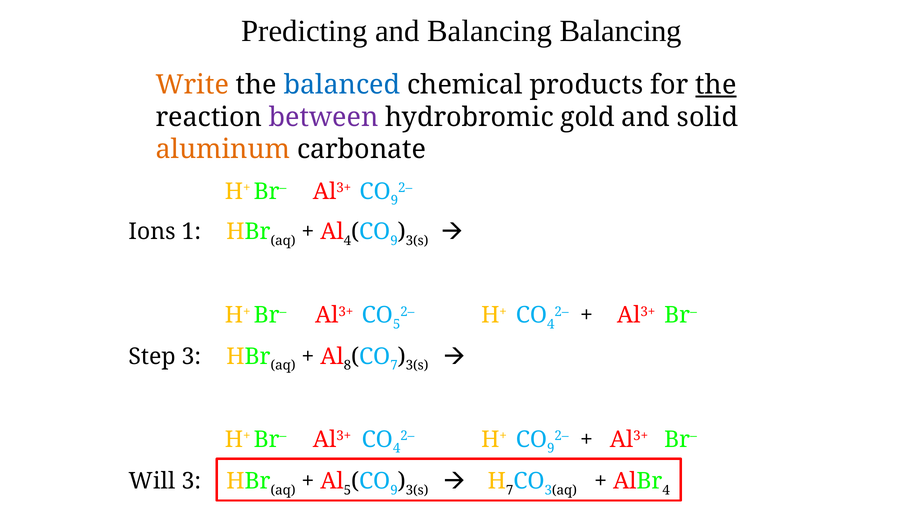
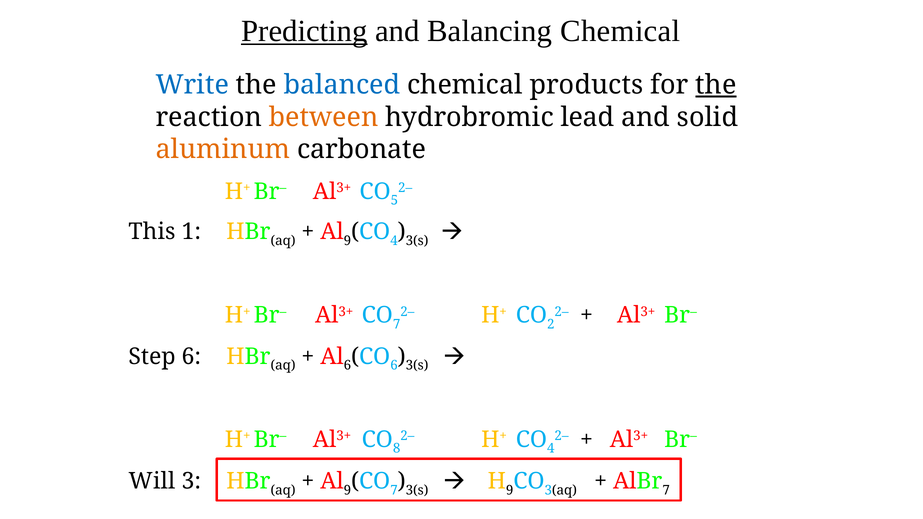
Predicting underline: none -> present
Balancing Balancing: Balancing -> Chemical
Write colour: orange -> blue
between colour: purple -> orange
gold: gold -> lead
9 at (394, 201): 9 -> 5
Ions: Ions -> This
4 at (347, 241): 4 -> 9
9 at (394, 241): 9 -> 4
5 at (397, 324): 5 -> 7
4 at (551, 324): 4 -> 2
Step 3: 3 -> 6
8 at (347, 366): 8 -> 6
7 at (394, 366): 7 -> 6
4 at (397, 449): 4 -> 8
9 at (551, 449): 9 -> 4
5 at (347, 490): 5 -> 9
9 at (394, 490): 9 -> 7
7 at (510, 490): 7 -> 9
4 at (666, 490): 4 -> 7
